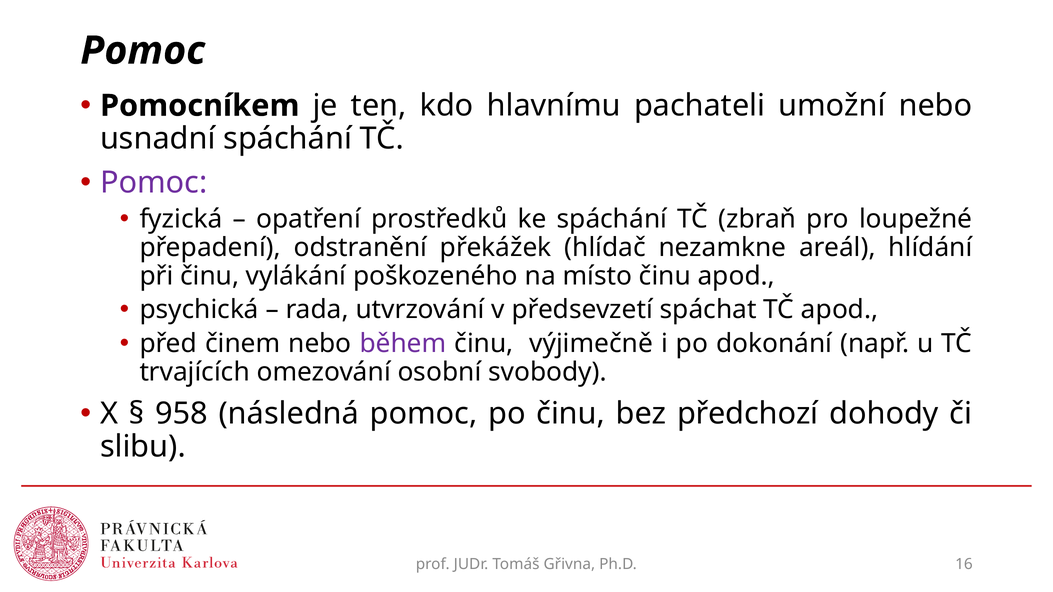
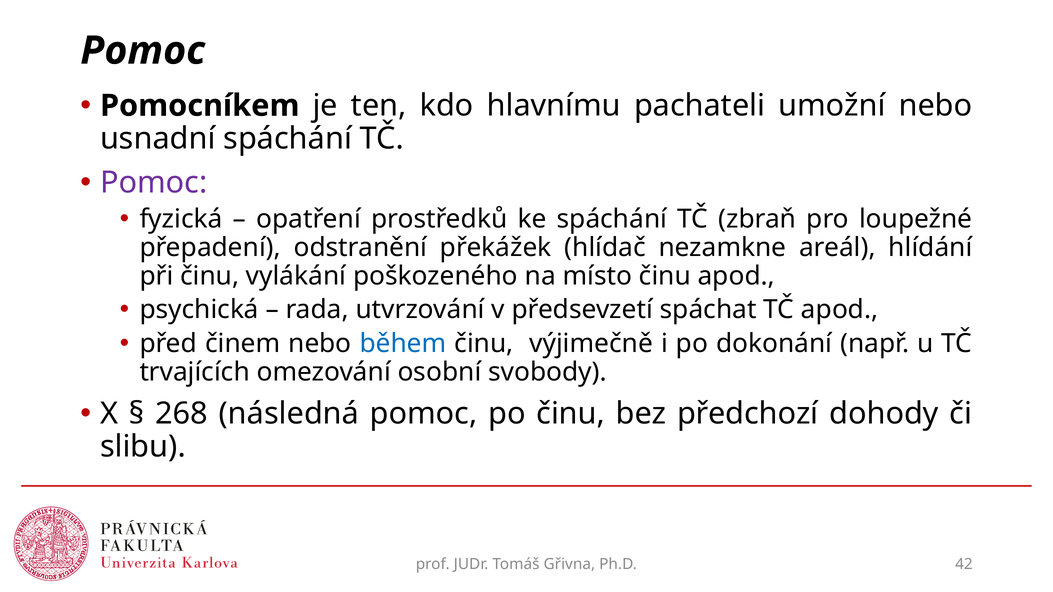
během colour: purple -> blue
958: 958 -> 268
16: 16 -> 42
